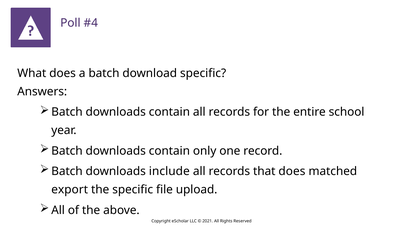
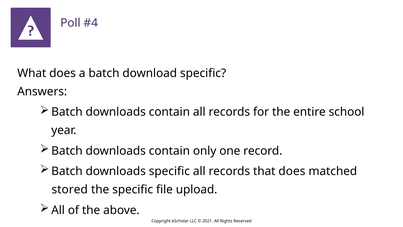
downloads include: include -> specific
export: export -> stored
